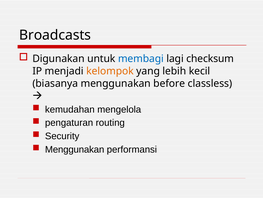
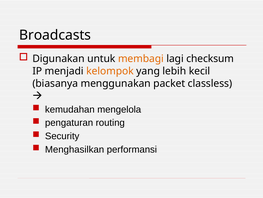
membagi colour: blue -> orange
before: before -> packet
Menggunakan at (75, 149): Menggunakan -> Menghasilkan
